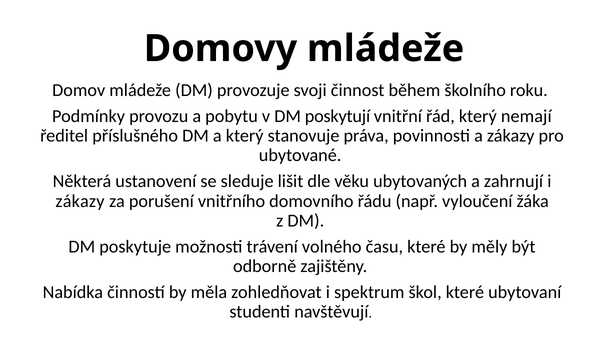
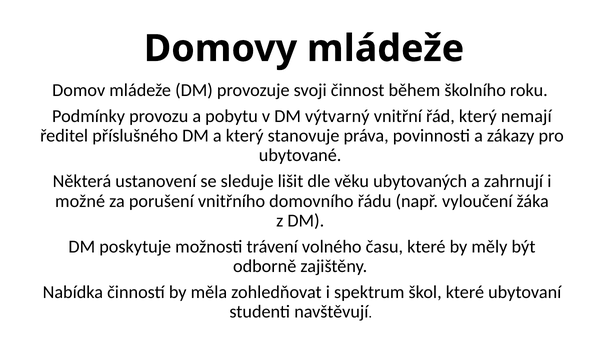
poskytují: poskytují -> výtvarný
zákazy at (80, 201): zákazy -> možné
